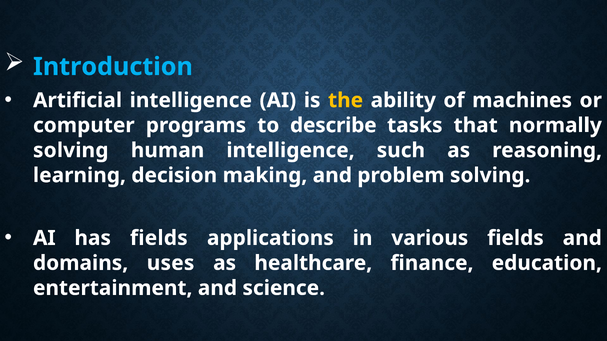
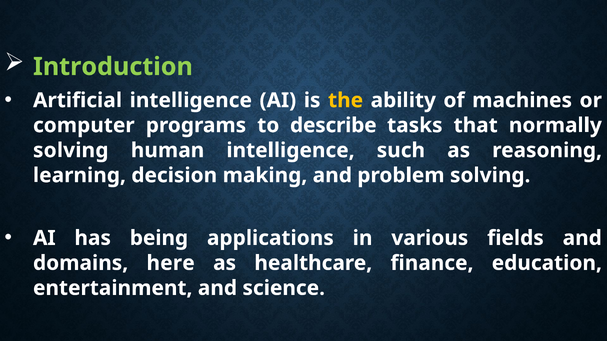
Introduction colour: light blue -> light green
has fields: fields -> being
uses: uses -> here
